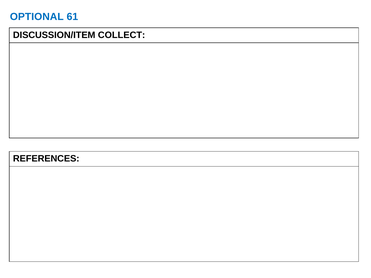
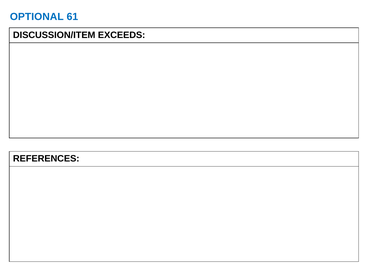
COLLECT: COLLECT -> EXCEEDS
